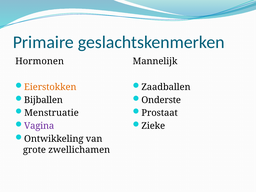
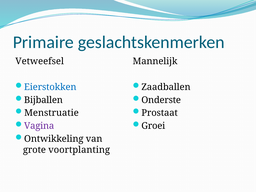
Hormonen: Hormonen -> Vetweefsel
Eierstokken colour: orange -> blue
Zieke: Zieke -> Groei
zwellichamen: zwellichamen -> voortplanting
